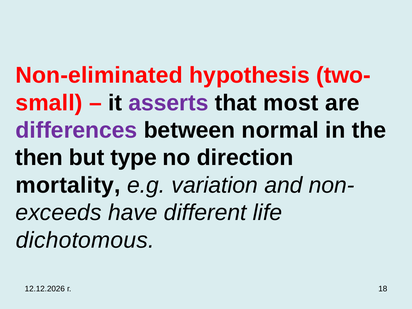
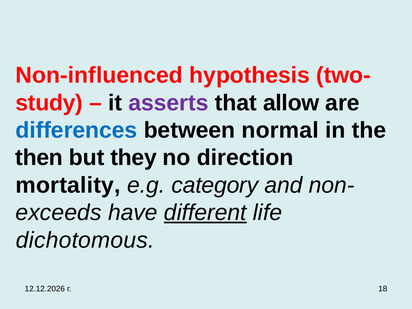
Non-eliminated: Non-eliminated -> Non-influenced
small: small -> study
most: most -> allow
differences colour: purple -> blue
type: type -> they
variation: variation -> category
different underline: none -> present
